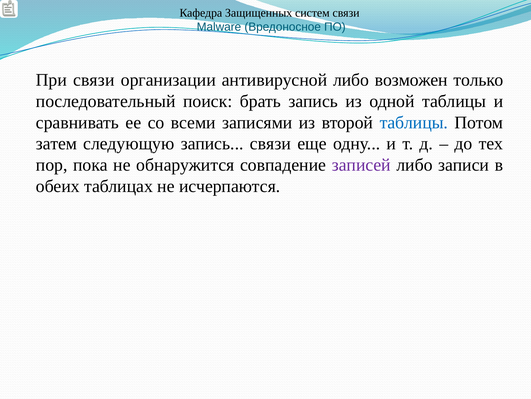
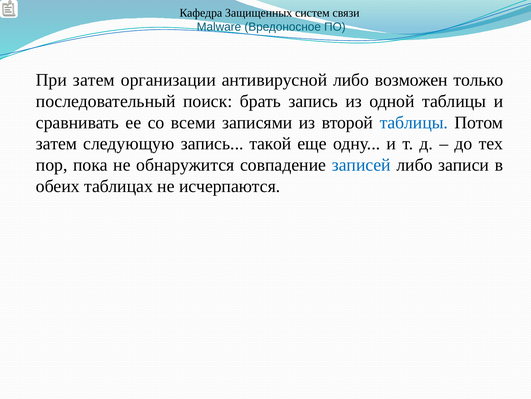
При связи: связи -> затем
запись связи: связи -> такой
записей colour: purple -> blue
